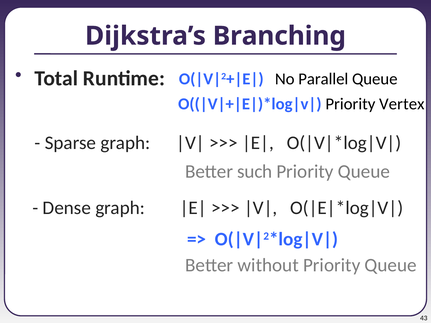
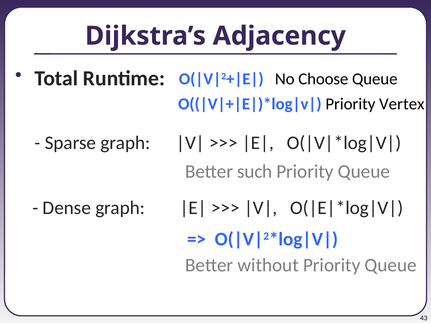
Branching: Branching -> Adjacency
Parallel: Parallel -> Choose
